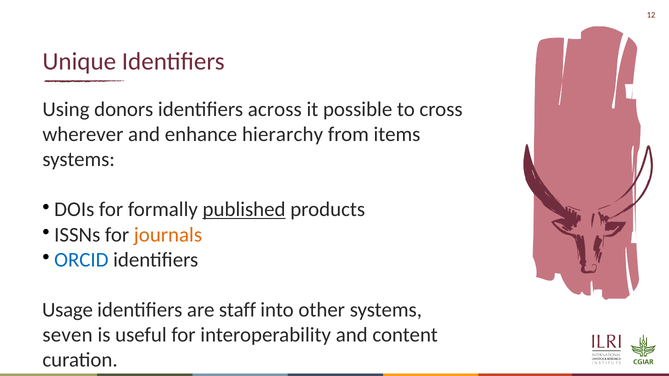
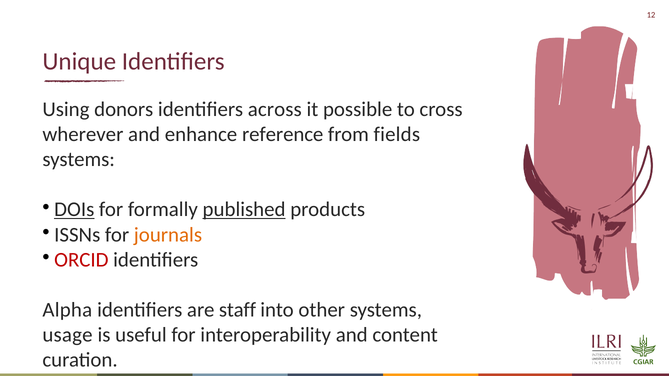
hierarchy: hierarchy -> reference
items: items -> fields
DOIs underline: none -> present
ORCID colour: blue -> red
Usage: Usage -> Alpha
seven: seven -> usage
